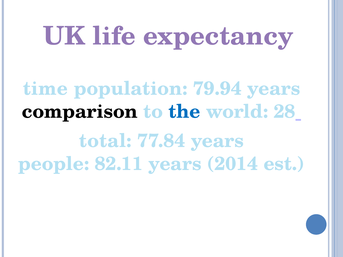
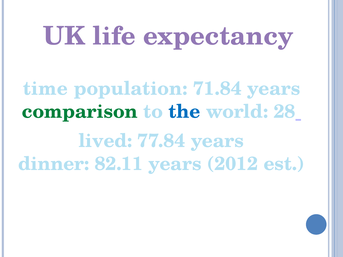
79.94: 79.94 -> 71.84
comparison colour: black -> green
total: total -> lived
people: people -> dinner
2014: 2014 -> 2012
